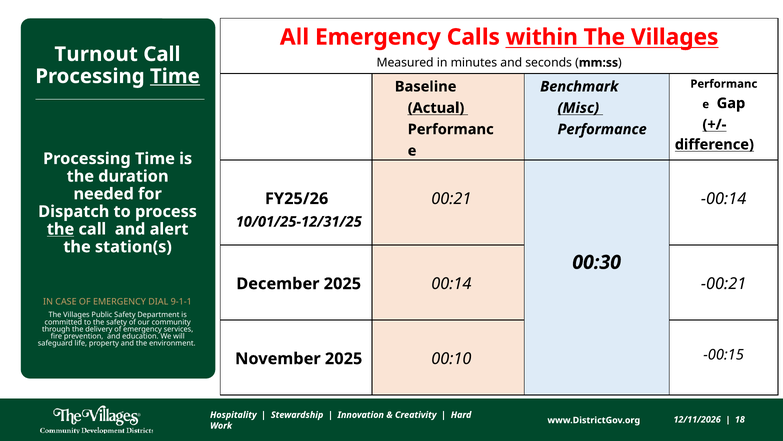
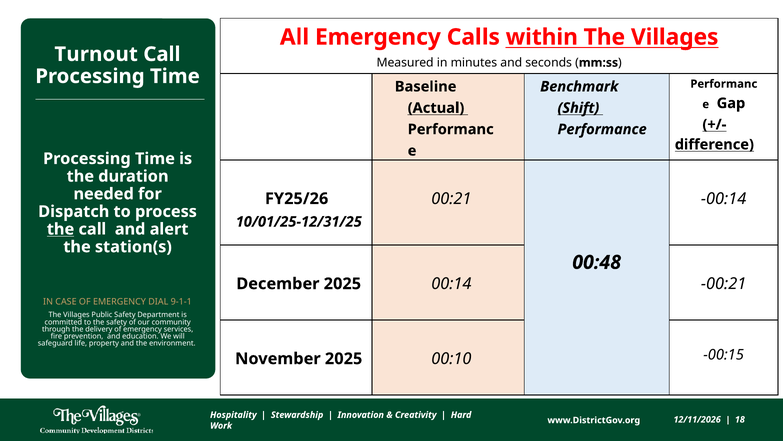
Time at (175, 76) underline: present -> none
Misc: Misc -> Shift
00:30: 00:30 -> 00:48
